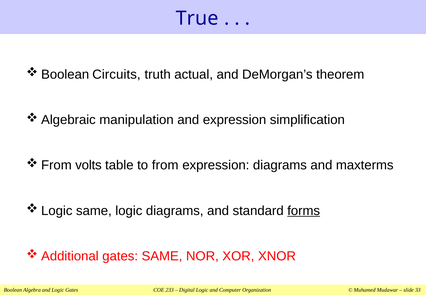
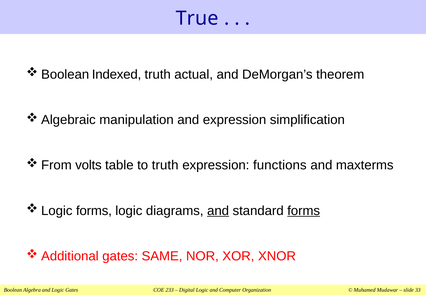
Circuits: Circuits -> Indexed
to from: from -> truth
expression diagrams: diagrams -> functions
same at (94, 211): same -> forms
and at (218, 211) underline: none -> present
